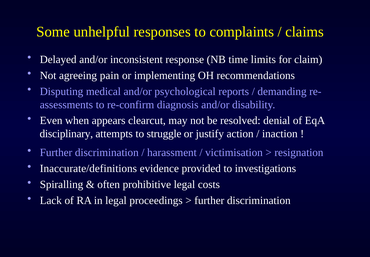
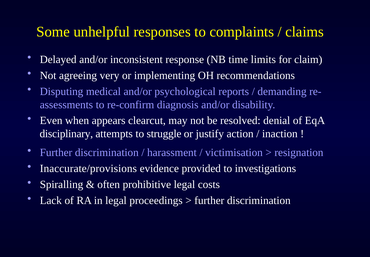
pain: pain -> very
Inaccurate/definitions: Inaccurate/definitions -> Inaccurate/provisions
